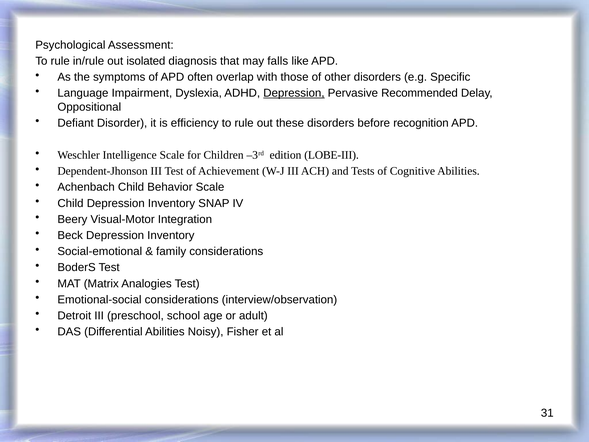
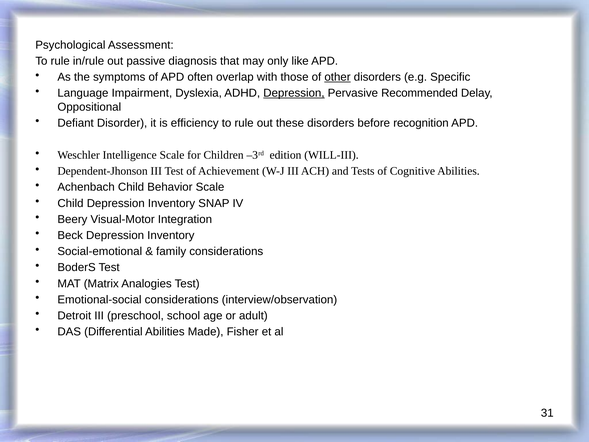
isolated: isolated -> passive
falls: falls -> only
other underline: none -> present
LOBE-III: LOBE-III -> WILL-III
Noisy: Noisy -> Made
